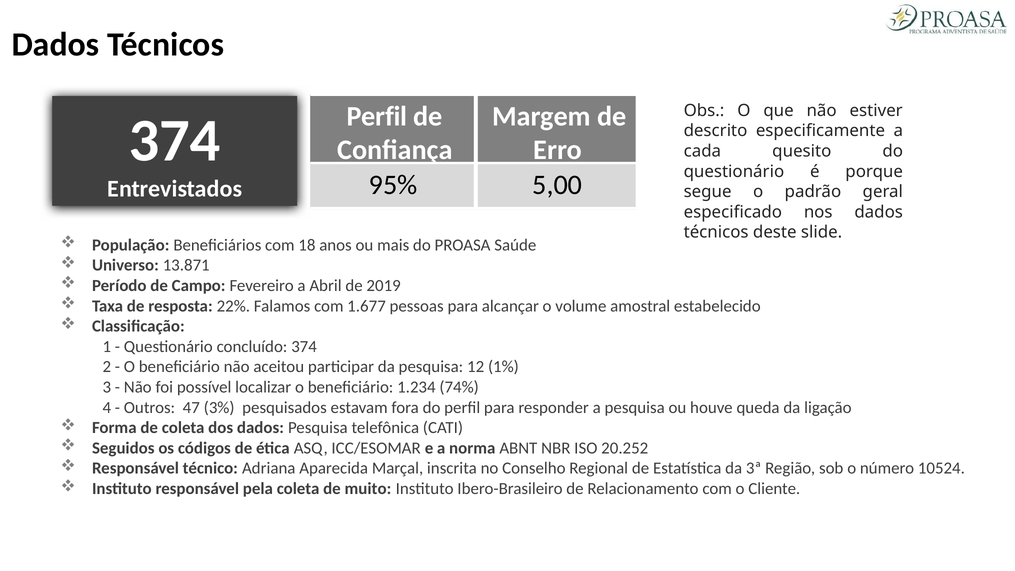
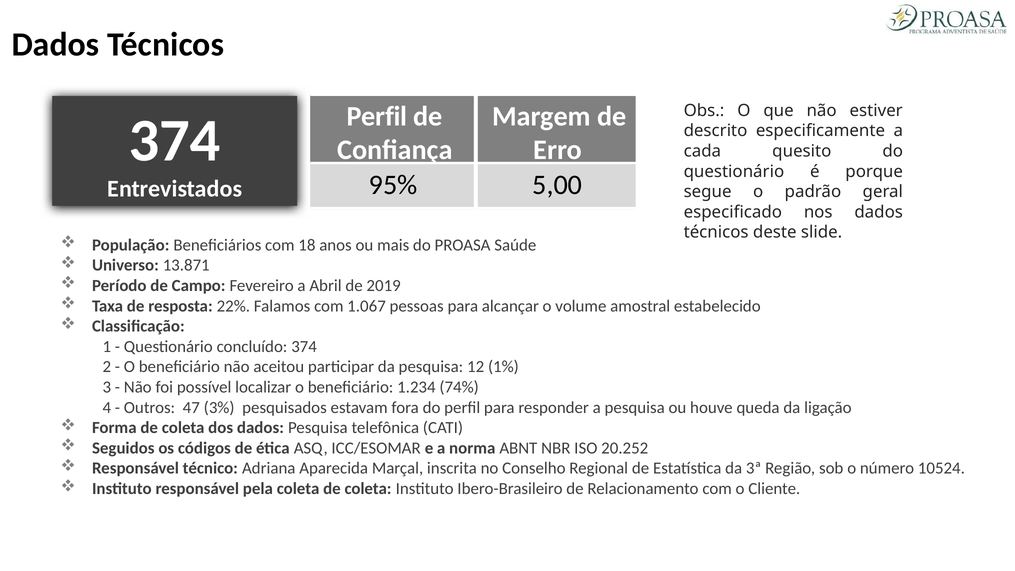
1.677: 1.677 -> 1.067
coleta de muito: muito -> coleta
